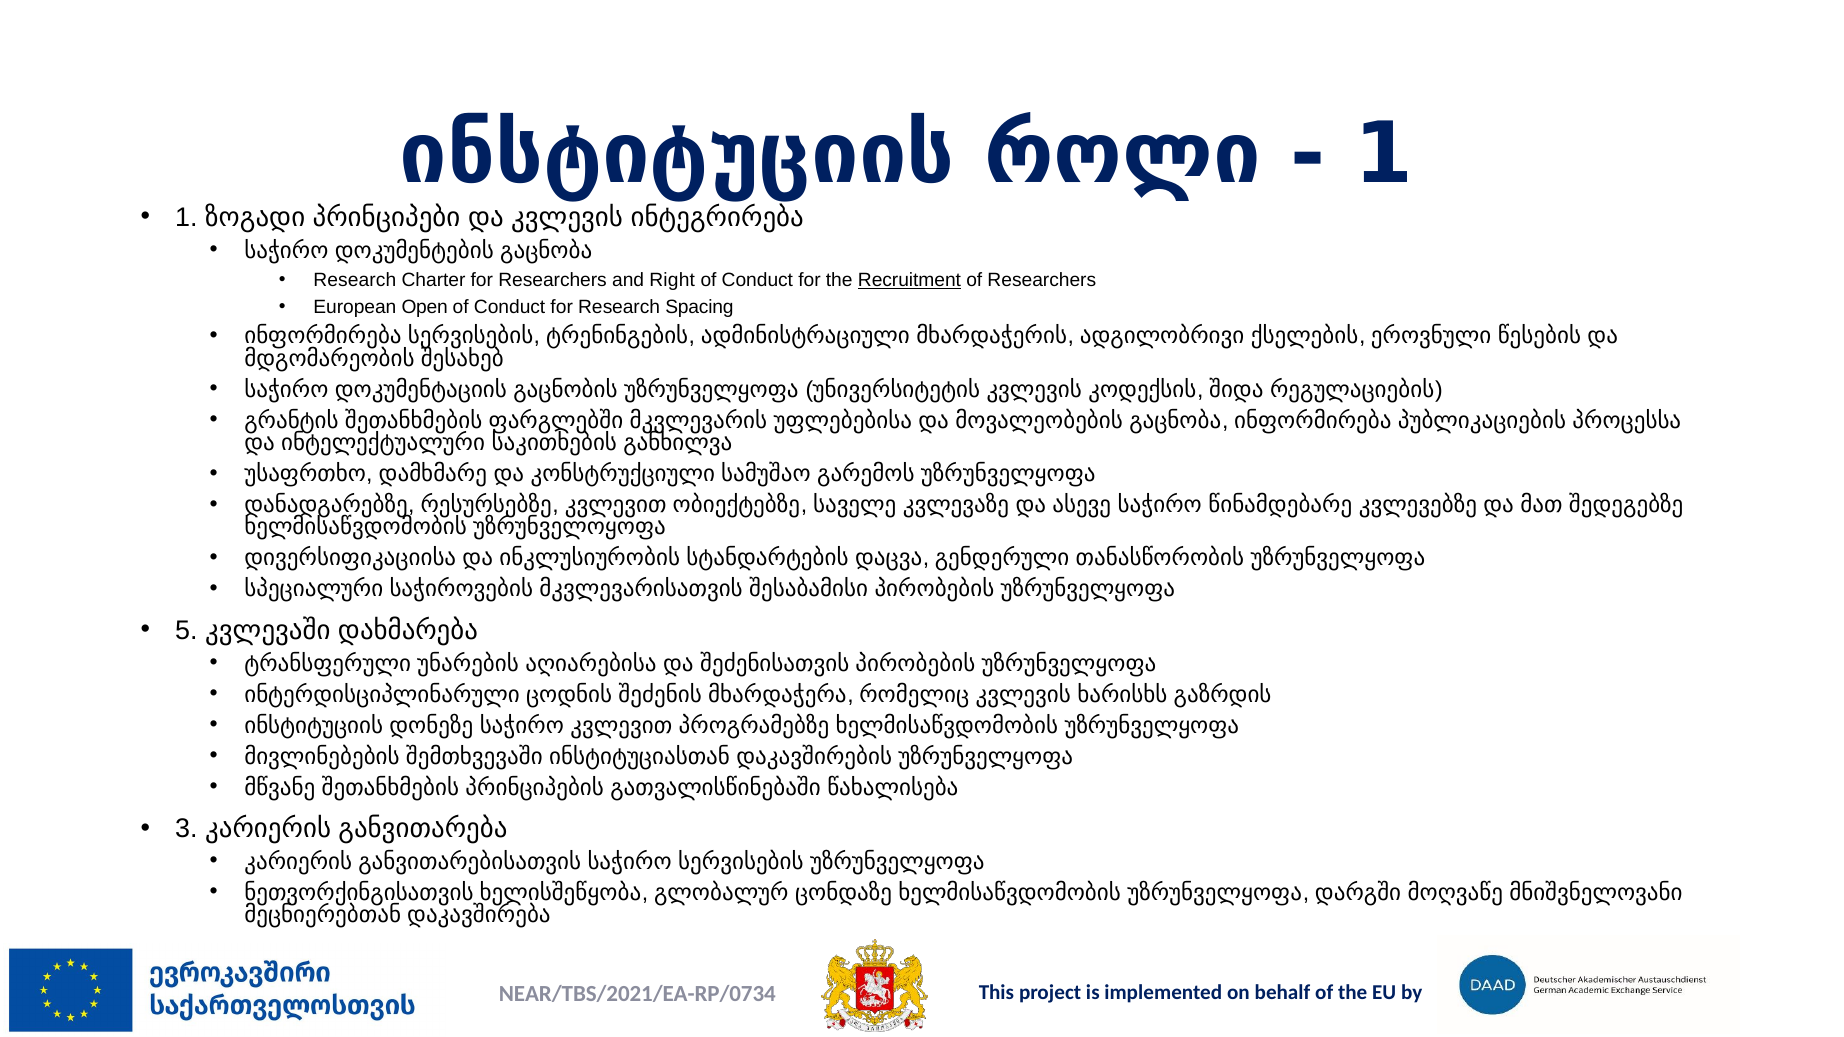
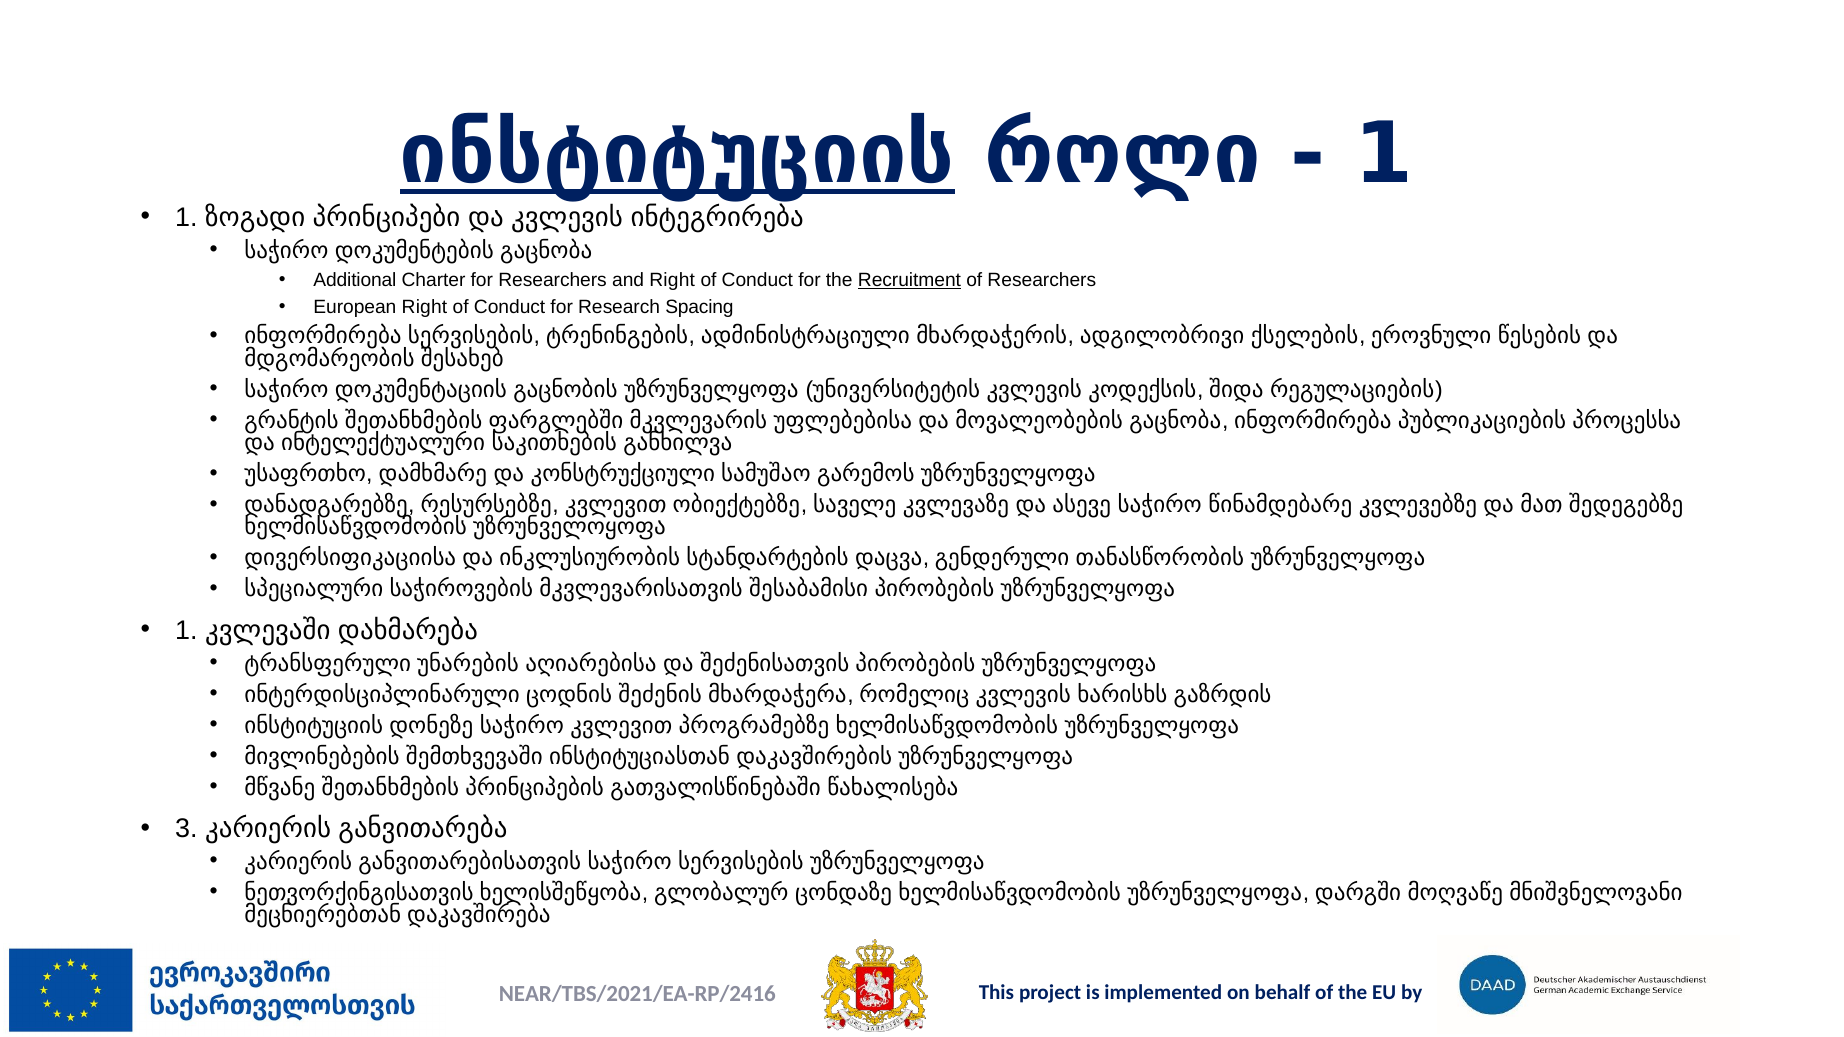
ინსტიტუციის at (677, 155) underline: none -> present
Research at (355, 280): Research -> Additional
European Open: Open -> Right
5 at (186, 631): 5 -> 1
NEAR/TBS/2021/EA-RP/0734: NEAR/TBS/2021/EA-RP/0734 -> NEAR/TBS/2021/EA-RP/2416
